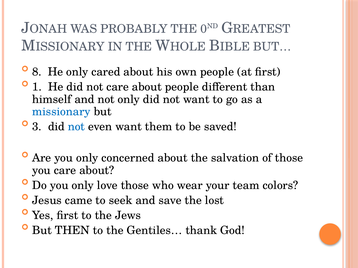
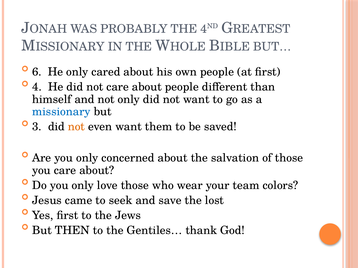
THE 0: 0 -> 4
8: 8 -> 6
1 at (37, 87): 1 -> 4
not at (76, 127) colour: blue -> orange
